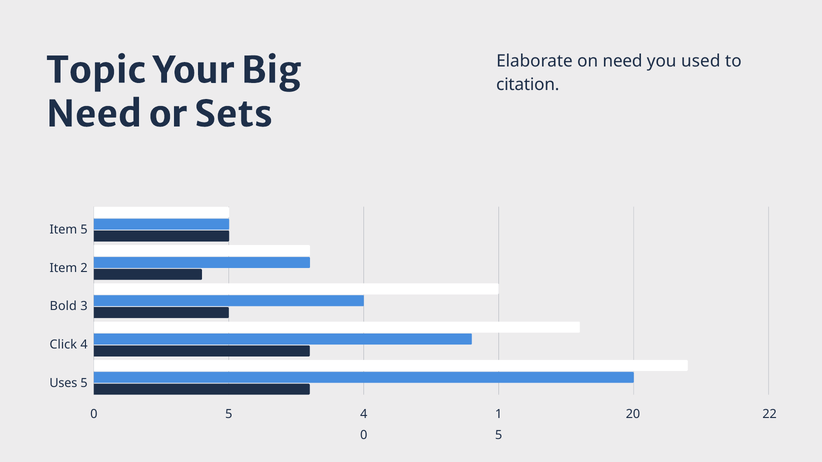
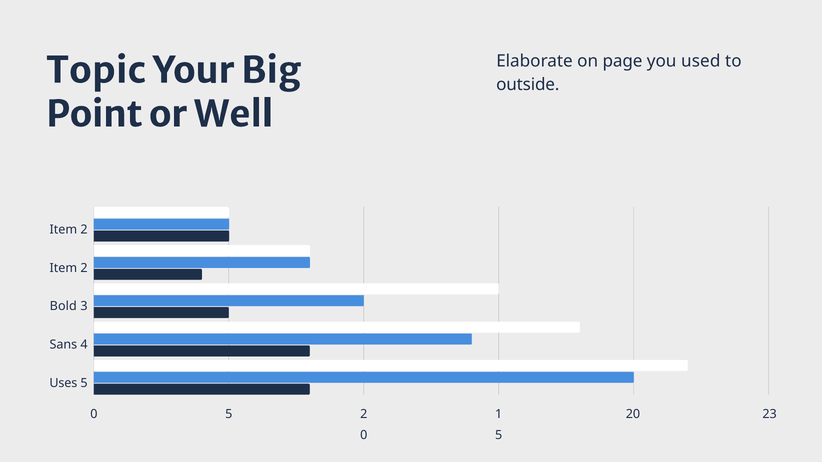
on need: need -> page
citation: citation -> outside
Need at (94, 115): Need -> Point
Sets: Sets -> Well
5 at (84, 230): 5 -> 2
Click: Click -> Sans
5 4: 4 -> 2
22: 22 -> 23
